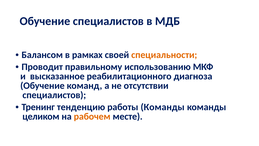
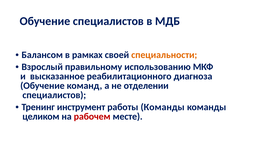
Проводит: Проводит -> Взрослый
отсутствии: отсутствии -> отделении
тенденцию: тенденцию -> инструмент
рабочем colour: orange -> red
